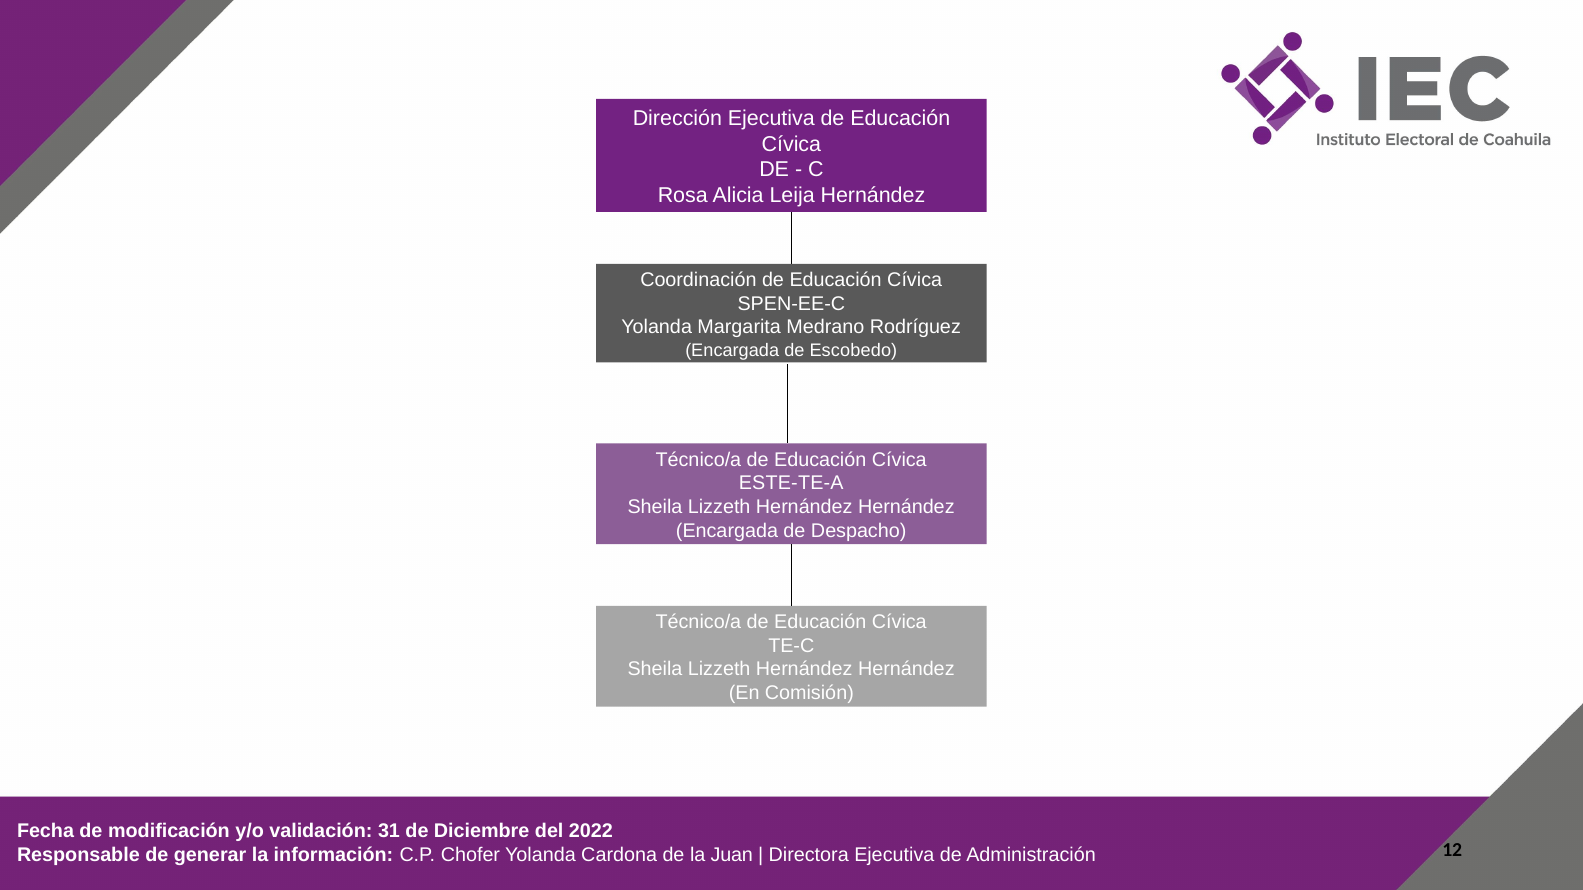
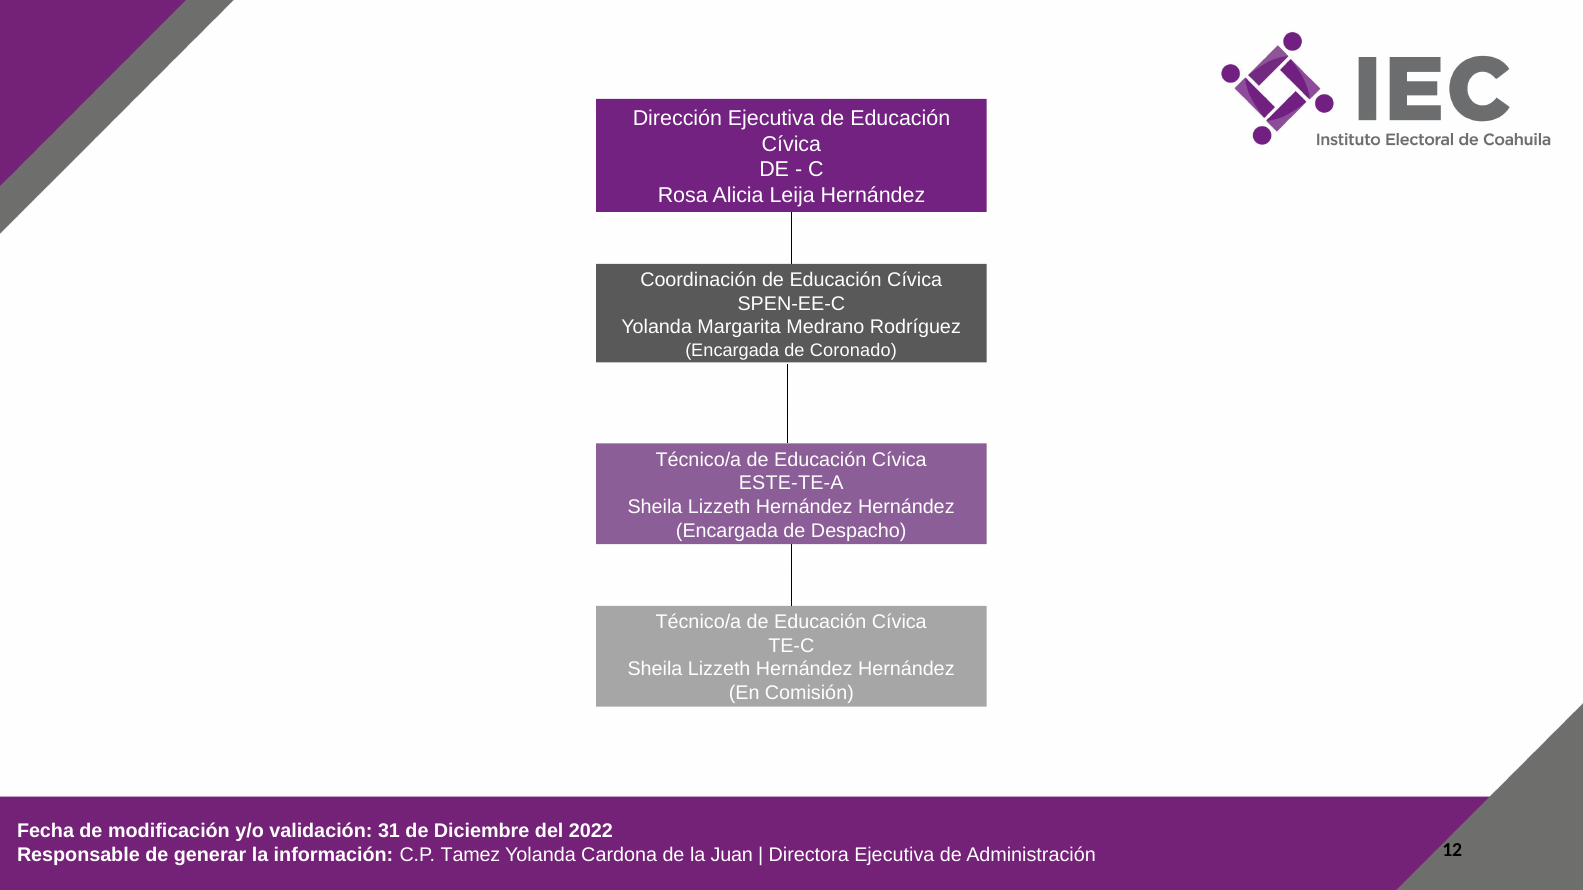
Escobedo: Escobedo -> Coronado
Chofer: Chofer -> Tamez
